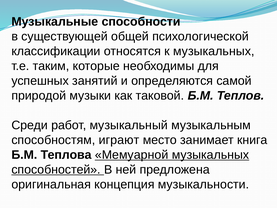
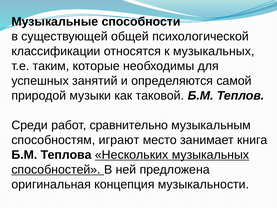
музыкальный: музыкальный -> сравнительно
Мемуарной: Мемуарной -> Нескольких
